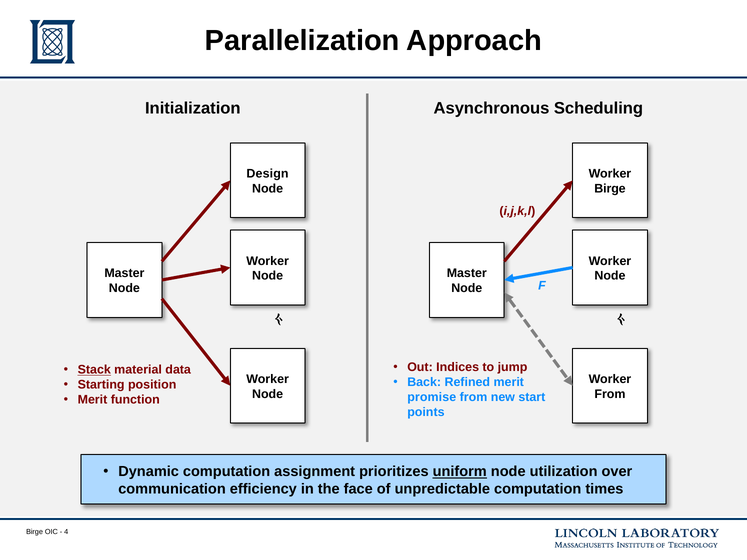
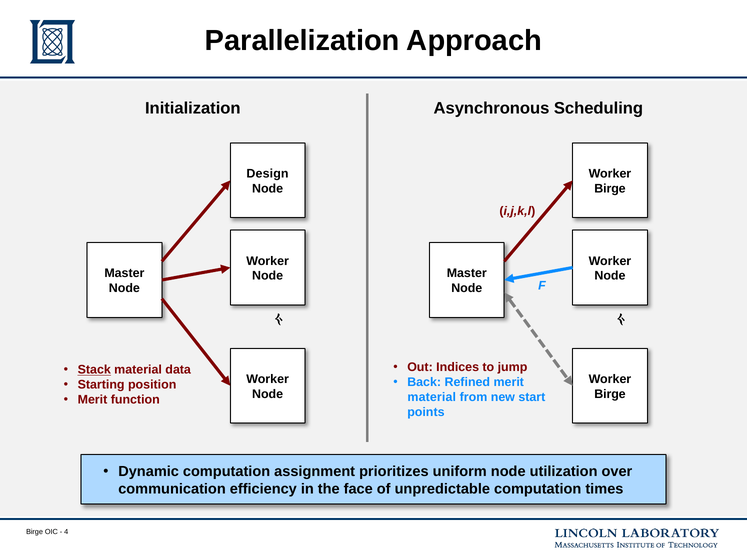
From at (610, 394): From -> Birge
promise at (432, 397): promise -> material
uniform underline: present -> none
